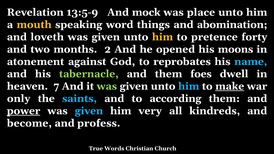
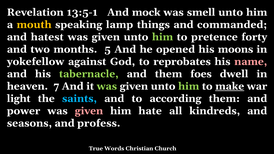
13:5-9: 13:5-9 -> 13:5-1
place: place -> smell
word: word -> lamp
abomination: abomination -> commanded
loveth: loveth -> hatest
him at (163, 37) colour: yellow -> light green
2: 2 -> 5
atonement: atonement -> yokefellow
name colour: light blue -> pink
him at (189, 86) colour: light blue -> light green
only: only -> light
power underline: present -> none
given at (89, 111) colour: light blue -> pink
very: very -> hate
become: become -> seasons
